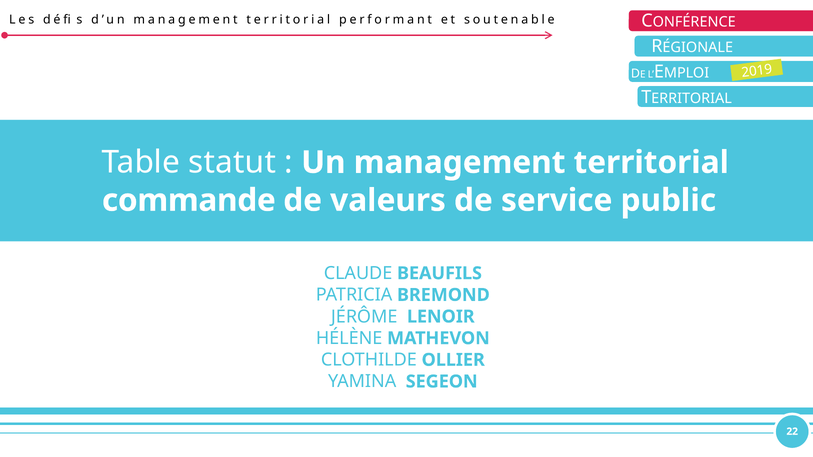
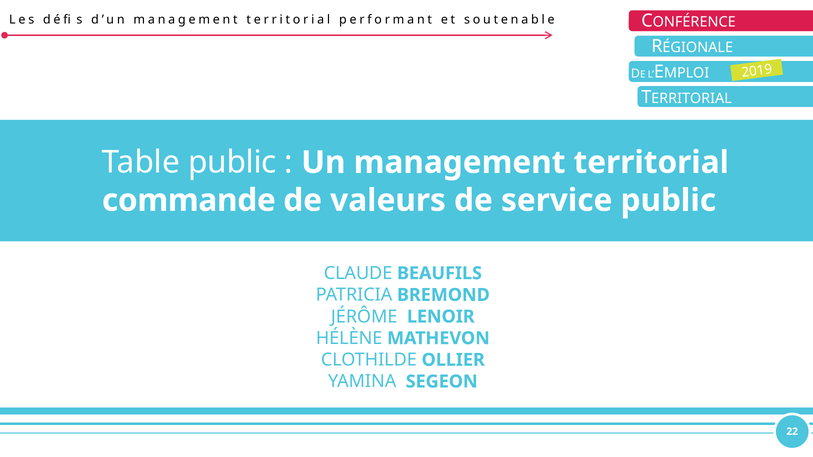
Table statut: statut -> public
